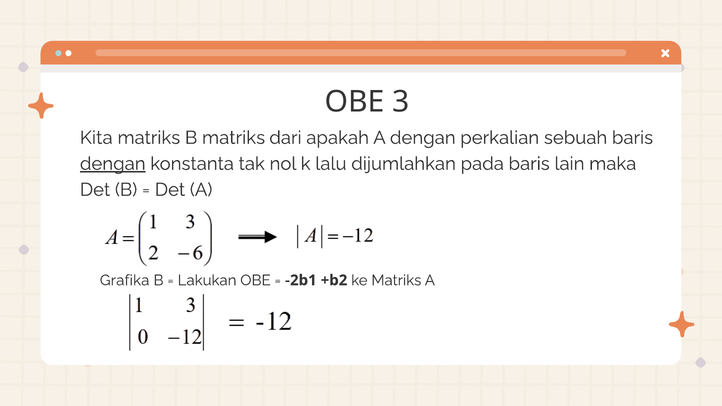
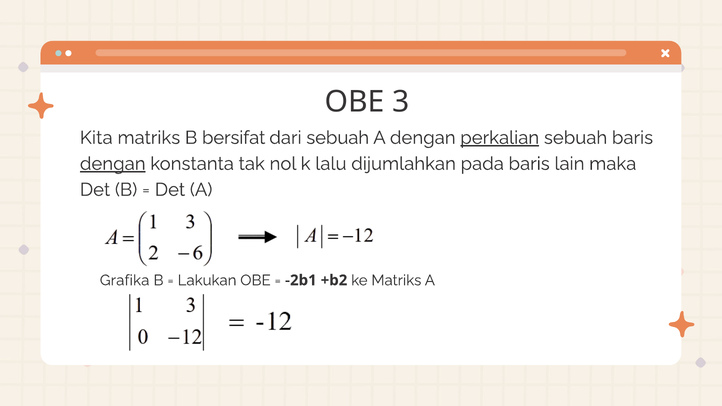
B matriks: matriks -> bersifat
dari apakah: apakah -> sebuah
perkalian underline: none -> present
